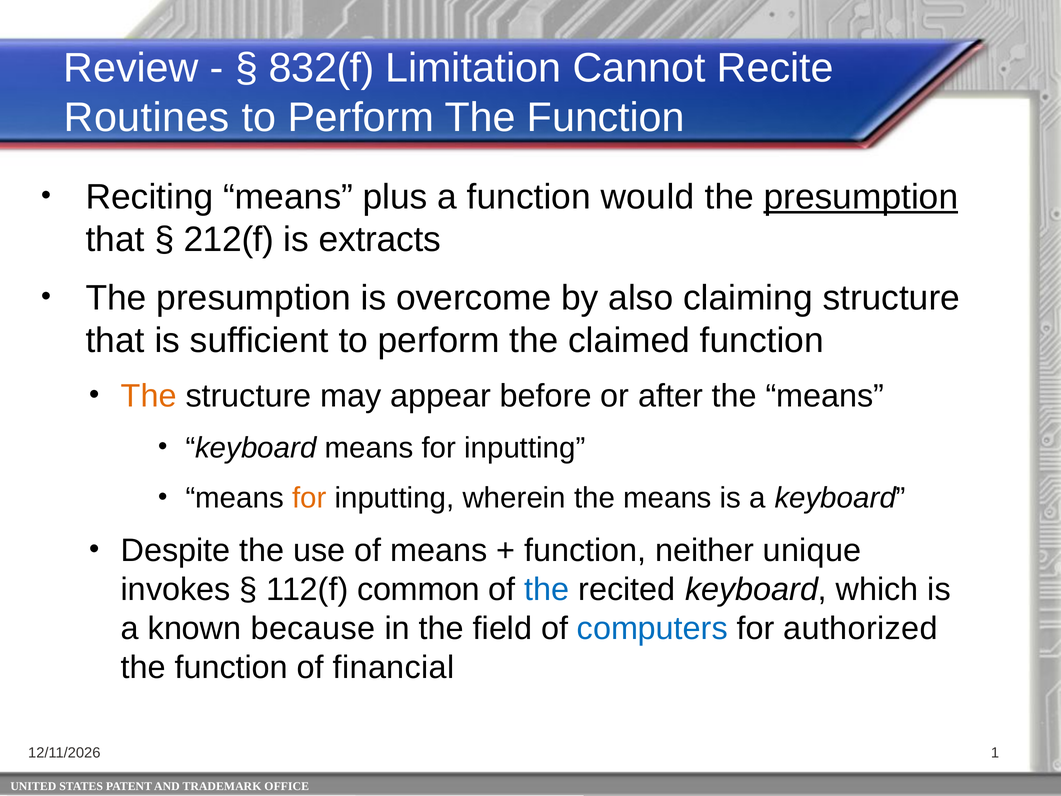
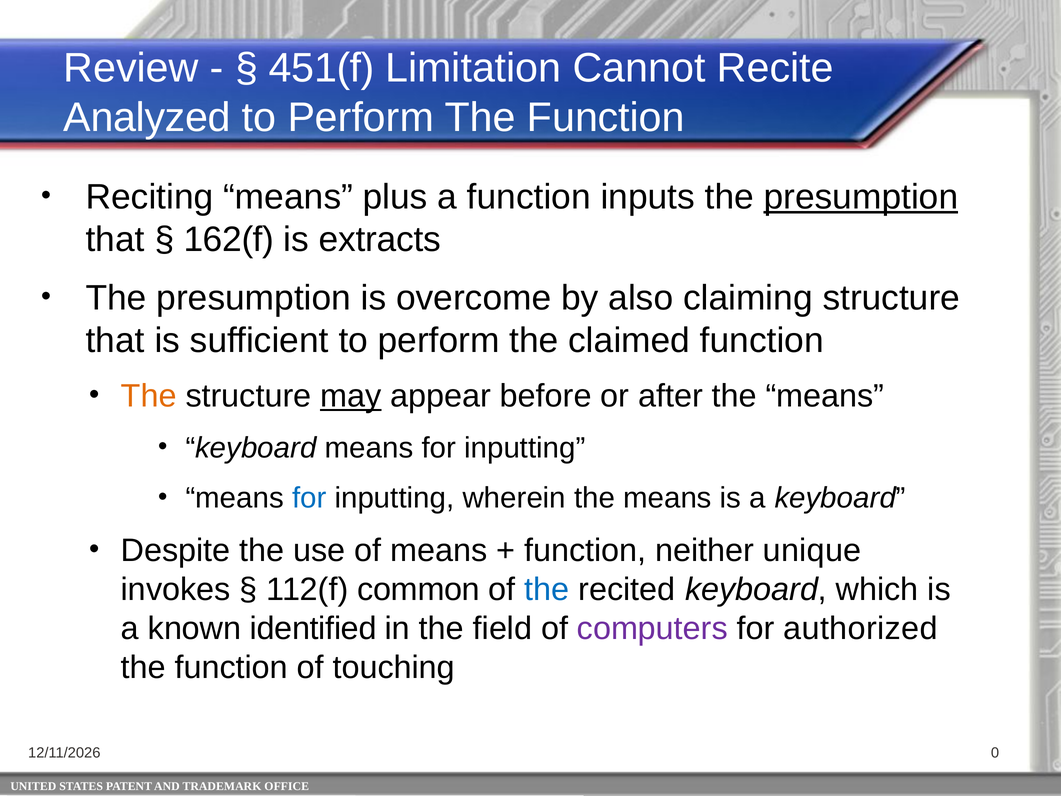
832(f: 832(f -> 451(f
Routines: Routines -> Analyzed
would: would -> inputs
212(f: 212(f -> 162(f
may underline: none -> present
for at (309, 498) colour: orange -> blue
because: because -> identified
computers colour: blue -> purple
financial: financial -> touching
1: 1 -> 0
